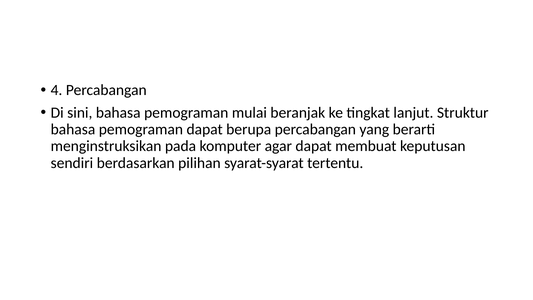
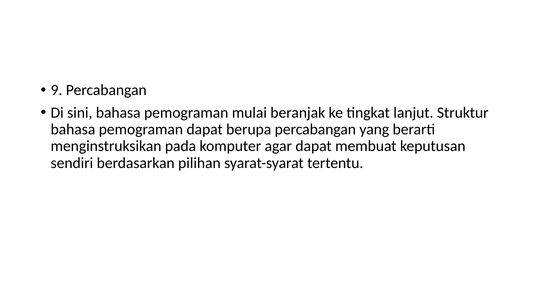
4: 4 -> 9
